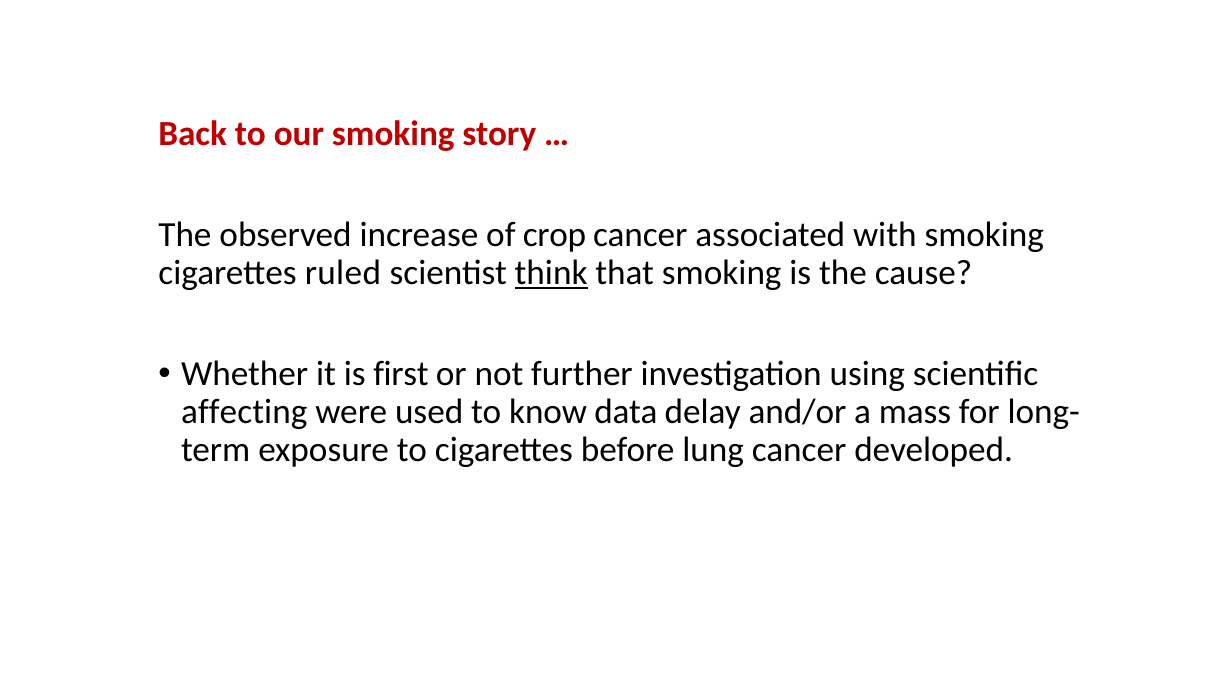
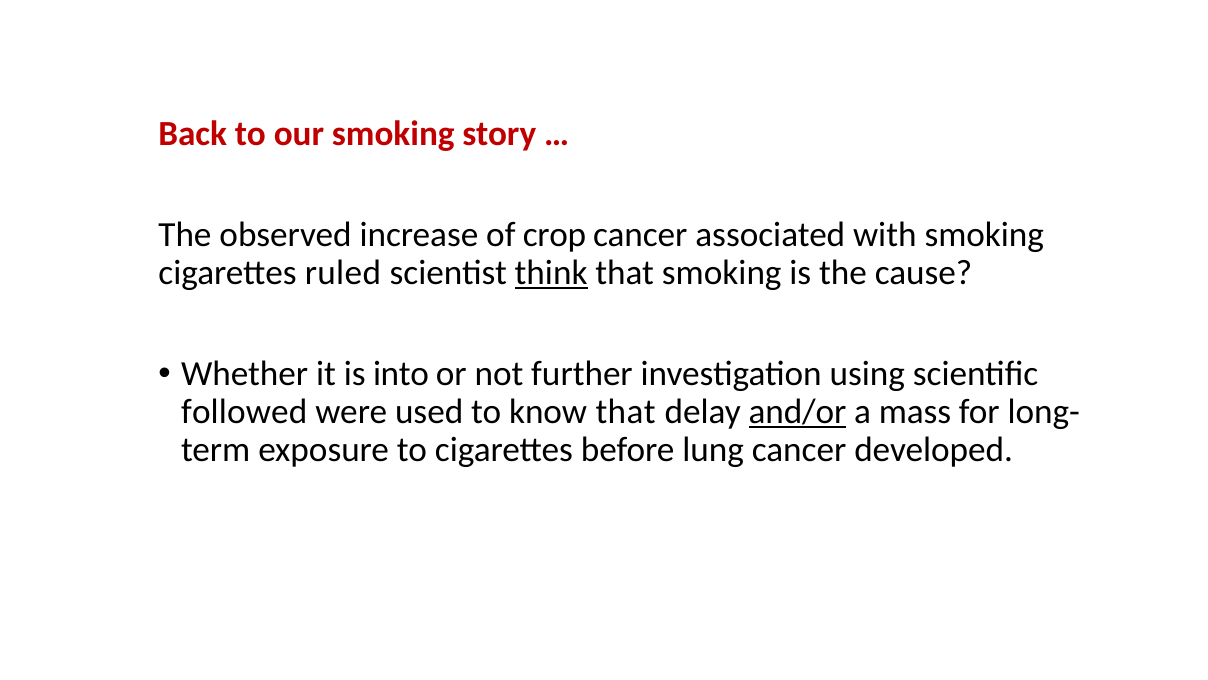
first: first -> into
affecting: affecting -> followed
know data: data -> that
and/or underline: none -> present
